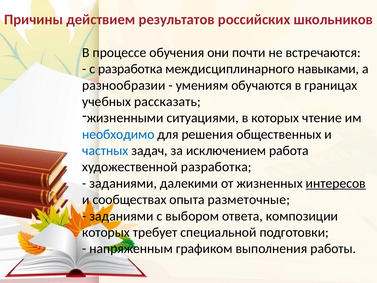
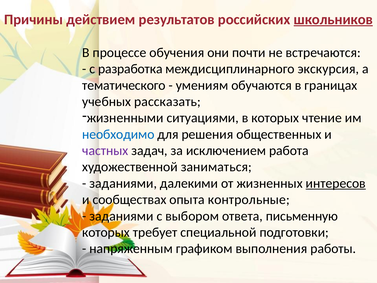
школьников underline: none -> present
навыками: навыками -> экскурсия
разнообразии: разнообразии -> тематического
частных colour: blue -> purple
художественной разработка: разработка -> заниматься
разметочные: разметочные -> контрольные
композиции: композиции -> письменную
